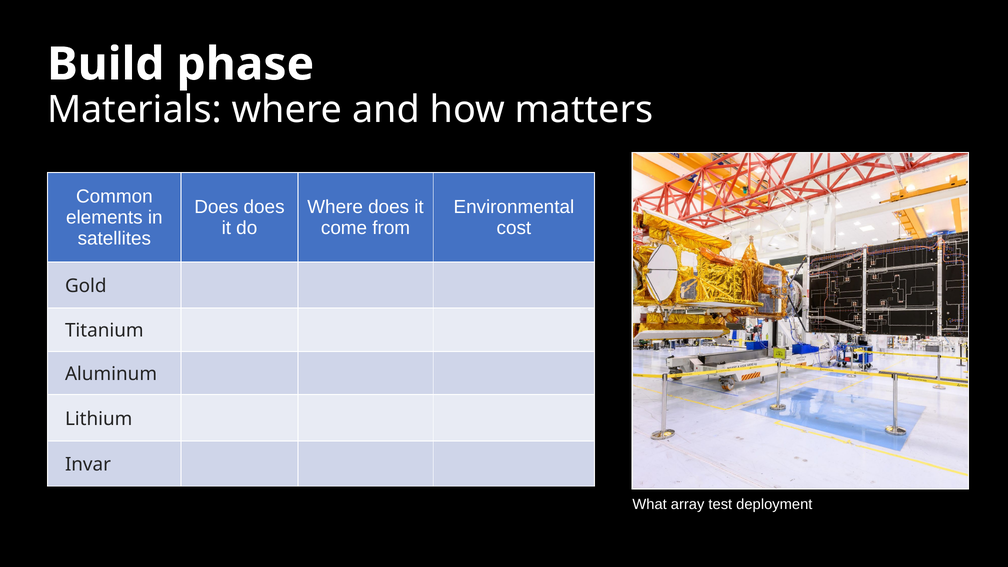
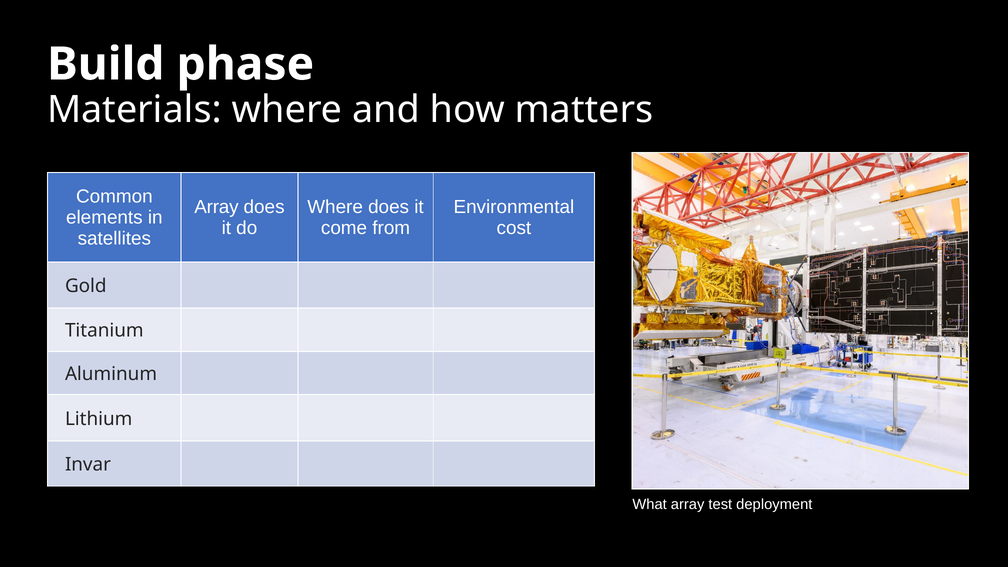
Does at (216, 207): Does -> Array
